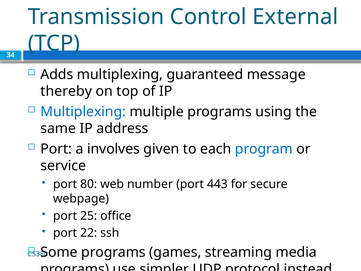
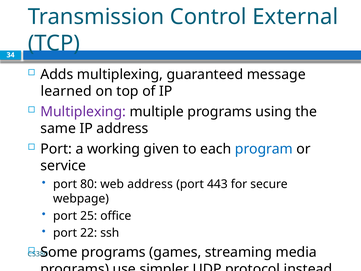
thereby: thereby -> learned
Multiplexing at (83, 112) colour: blue -> purple
involves: involves -> working
web number: number -> address
